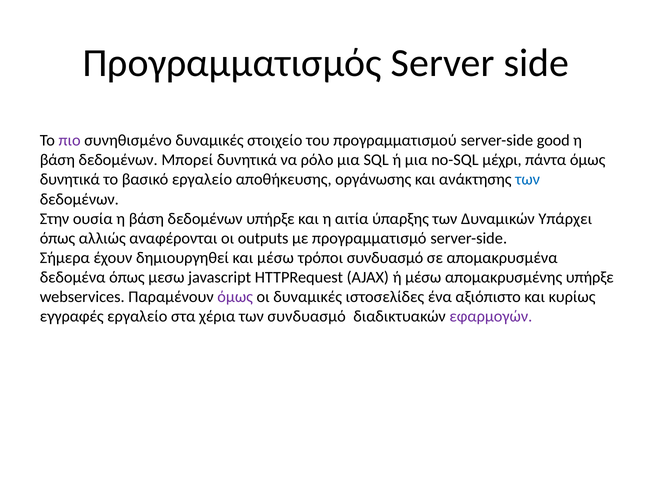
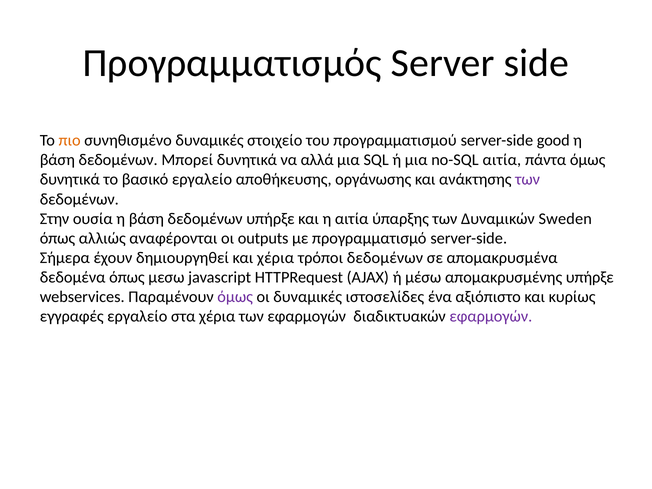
πιο colour: purple -> orange
ρόλο: ρόλο -> αλλά
no-SQL μέχρι: μέχρι -> αιτία
των at (528, 180) colour: blue -> purple
Υπάρχει: Υπάρχει -> Sweden
και μέσω: μέσω -> χέρια
τρόποι συνδυασμό: συνδυασμό -> δεδομένων
των συνδυασμό: συνδυασμό -> εφαρμογών
